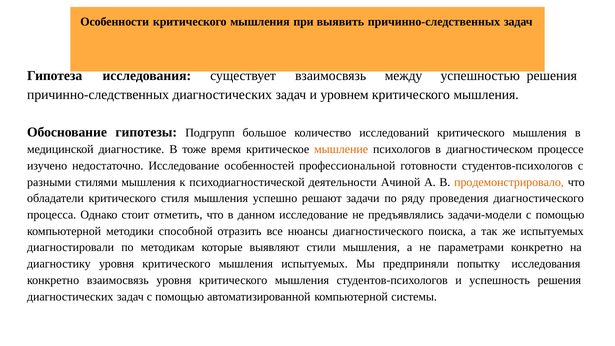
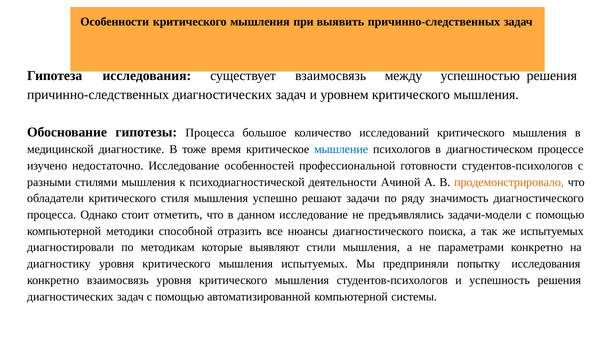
гипотезы Подгрупп: Подгрупп -> Процесса
мышление colour: orange -> blue
проведения: проведения -> значимость
